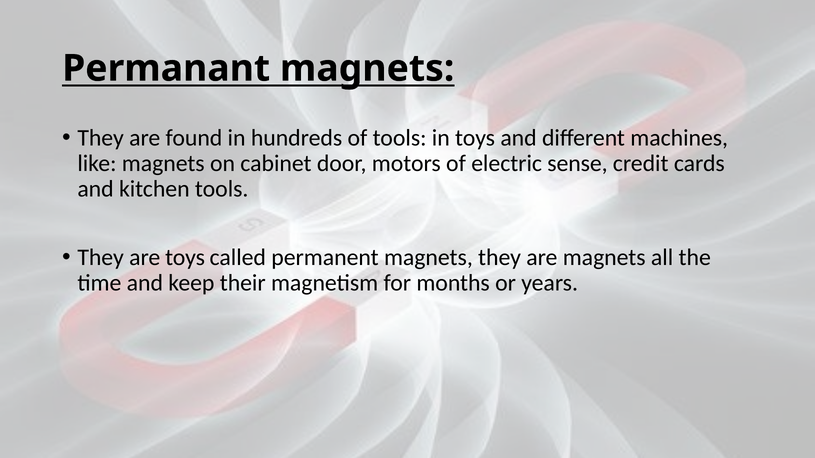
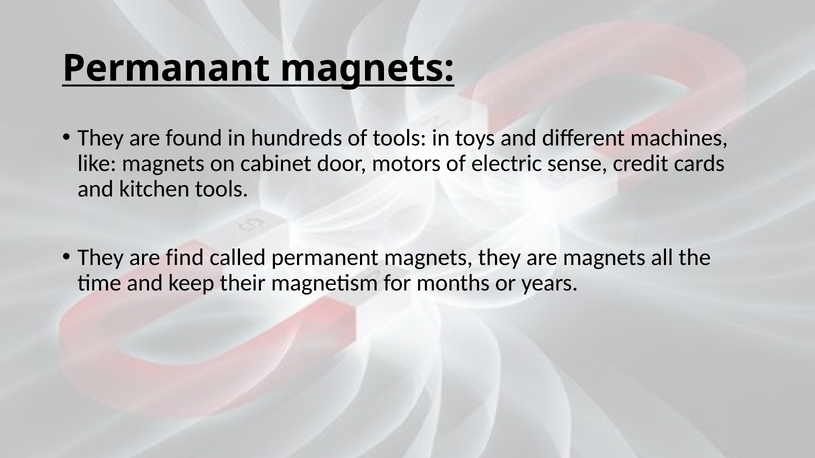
are toys: toys -> find
